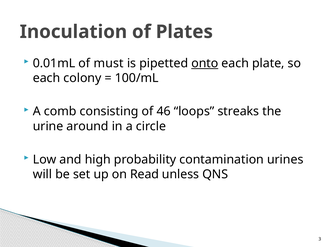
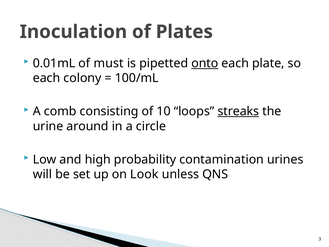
46: 46 -> 10
streaks underline: none -> present
Read: Read -> Look
